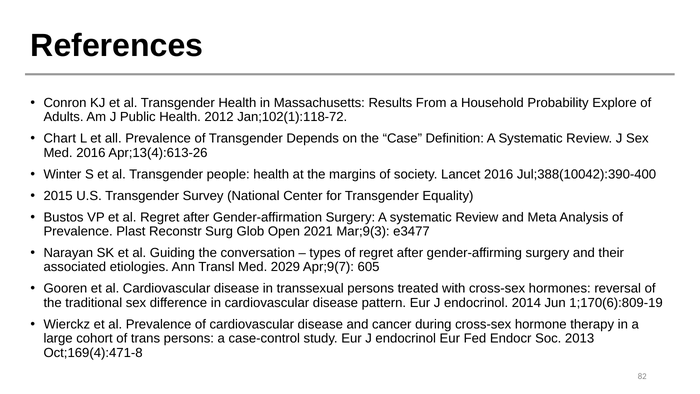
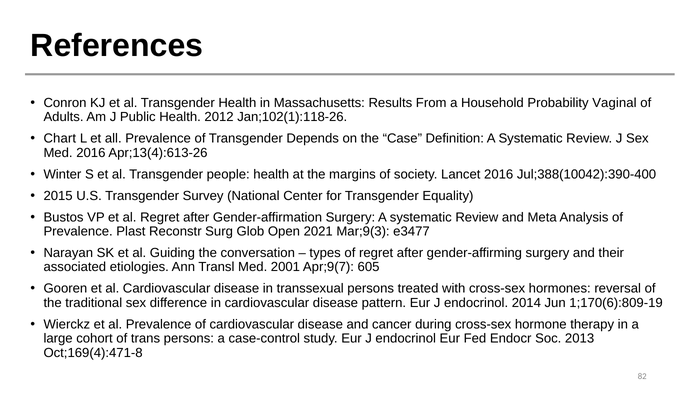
Explore: Explore -> Vaginal
Jan;102(1):118-72: Jan;102(1):118-72 -> Jan;102(1):118-26
2029: 2029 -> 2001
